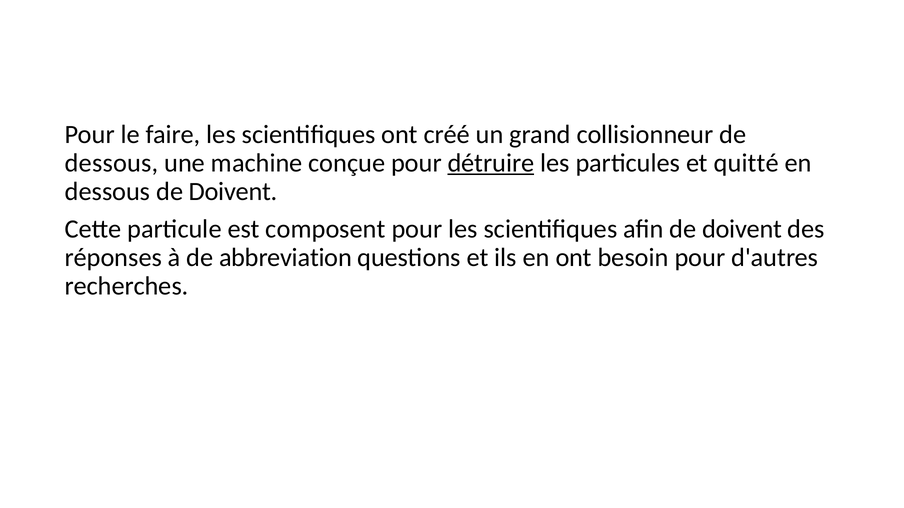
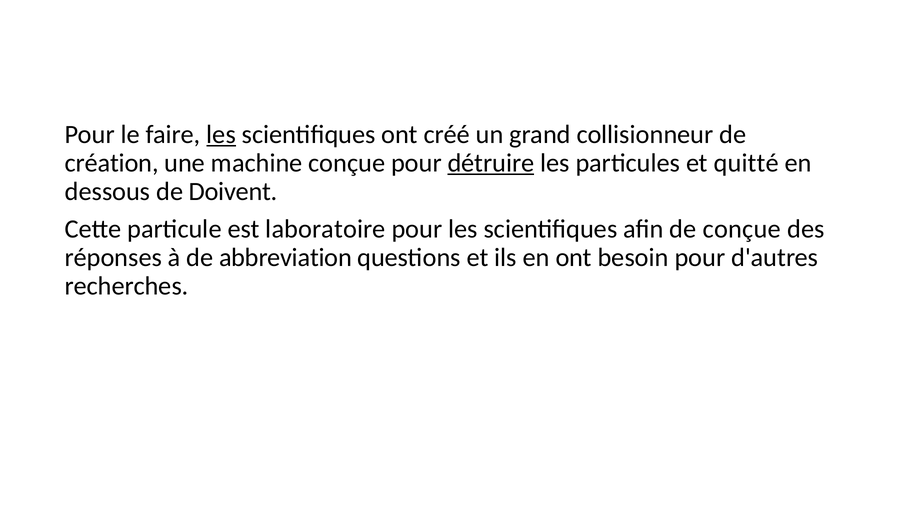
les at (221, 135) underline: none -> present
dessous at (112, 163): dessous -> création
composent: composent -> laboratoire
afin de doivent: doivent -> conçue
